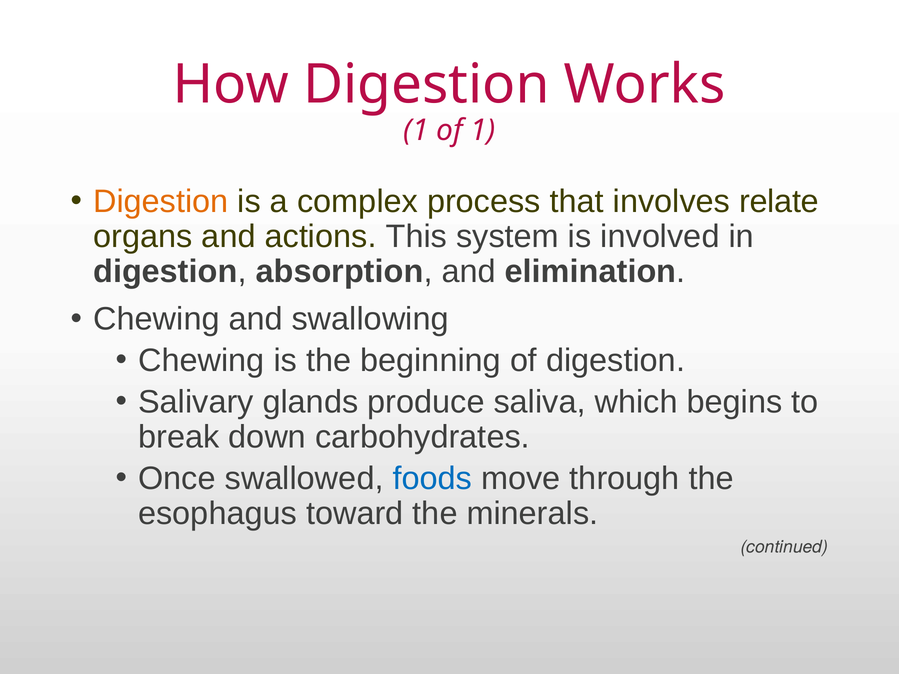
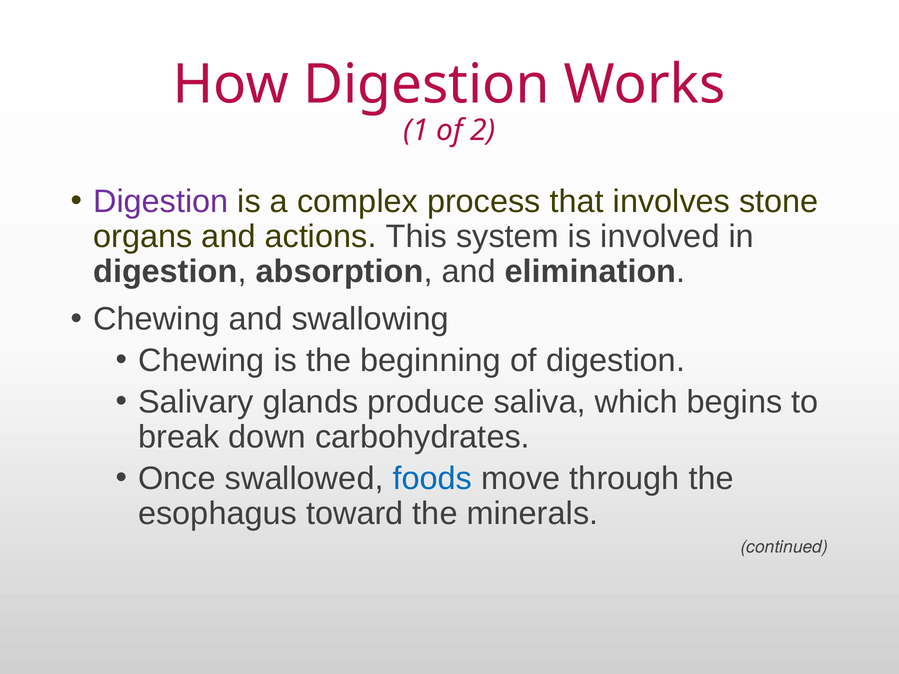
of 1: 1 -> 2
Digestion at (161, 201) colour: orange -> purple
relate: relate -> stone
